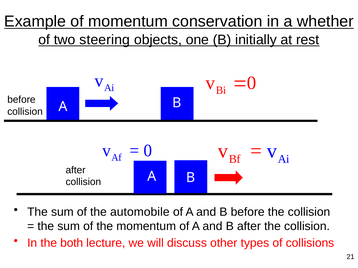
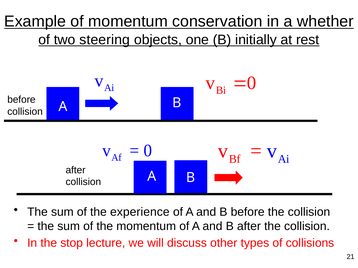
automobile: automobile -> experience
both: both -> stop
